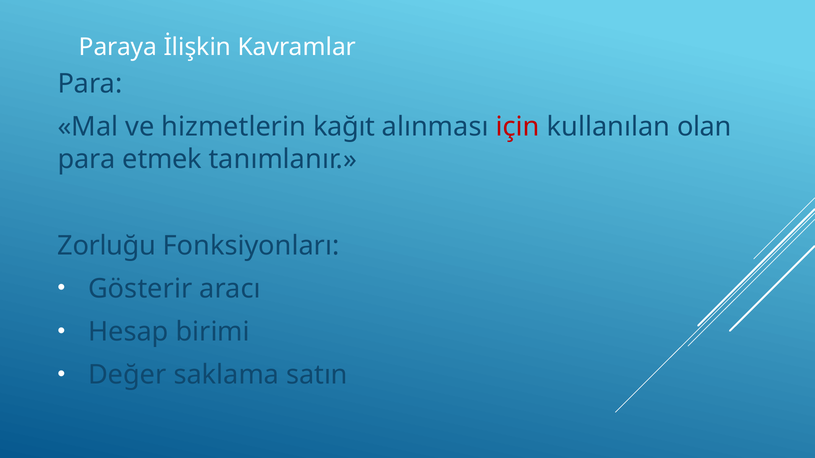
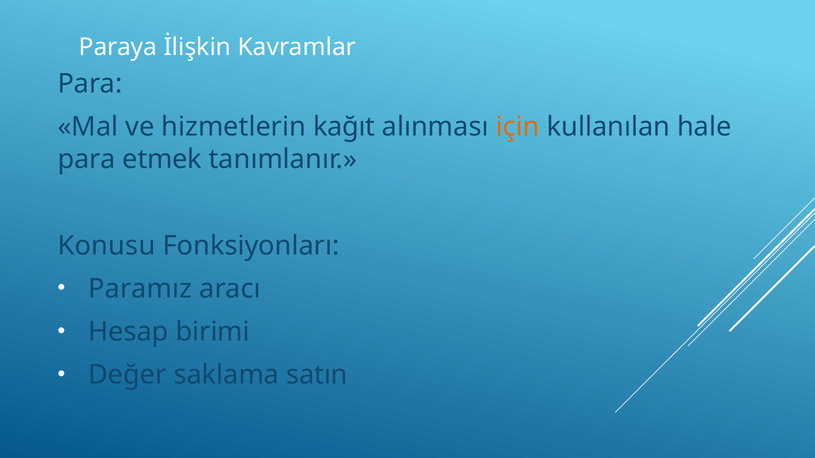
için colour: red -> orange
olan: olan -> hale
Zorluğu: Zorluğu -> Konusu
Gösterir: Gösterir -> Paramız
